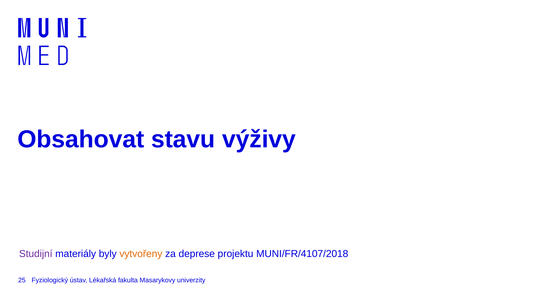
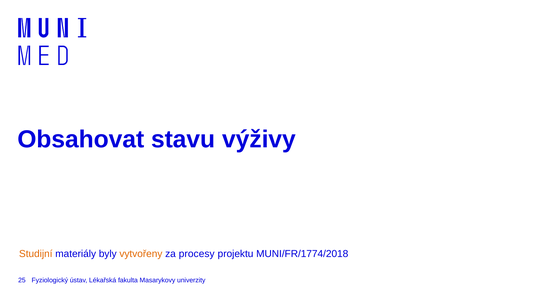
Studijní colour: purple -> orange
deprese: deprese -> procesy
MUNI/FR/4107/2018: MUNI/FR/4107/2018 -> MUNI/FR/1774/2018
